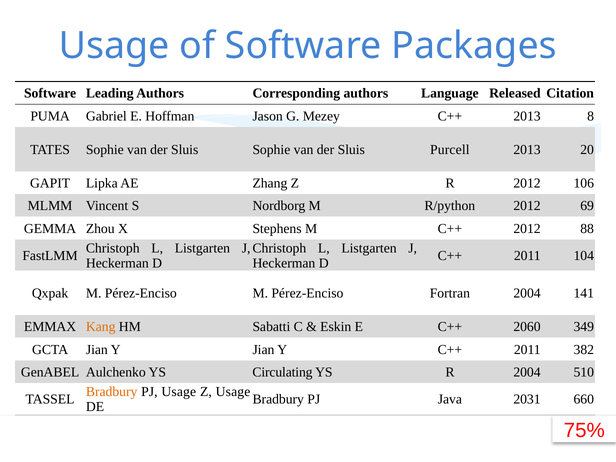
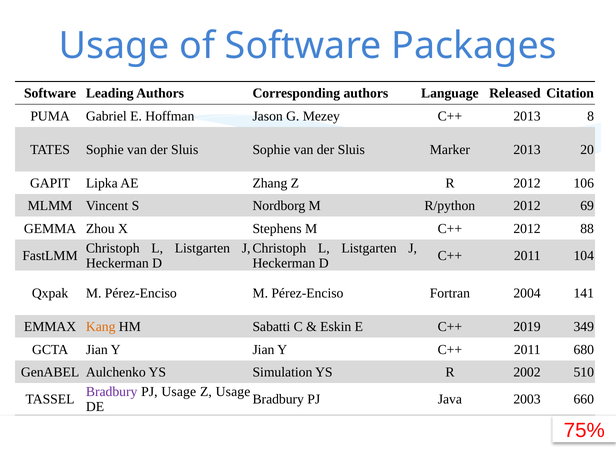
Sluis Purcell: Purcell -> Marker
2060: 2060 -> 2019
382: 382 -> 680
Circulating: Circulating -> Simulation
R 2004: 2004 -> 2002
Bradbury at (112, 392) colour: orange -> purple
2031: 2031 -> 2003
